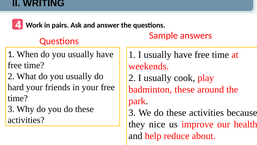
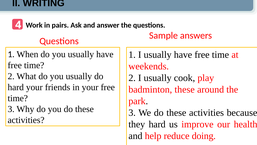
they nice: nice -> hard
about: about -> doing
